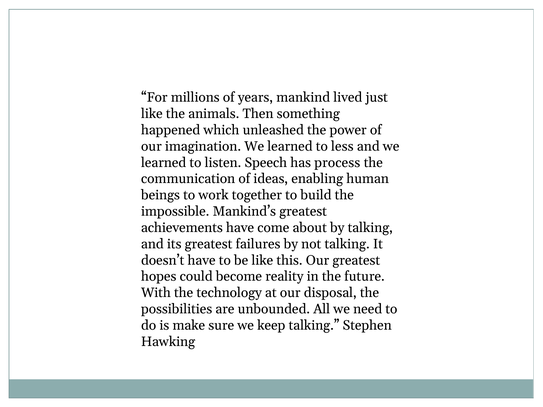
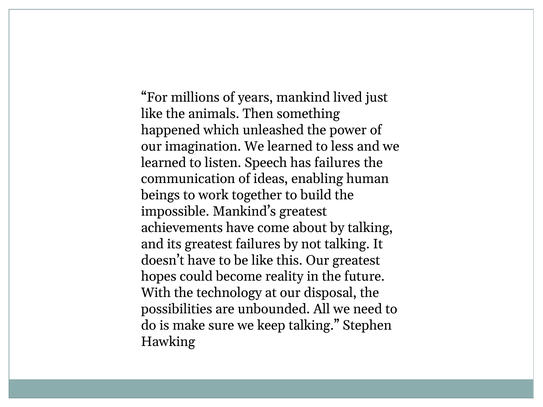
has process: process -> failures
